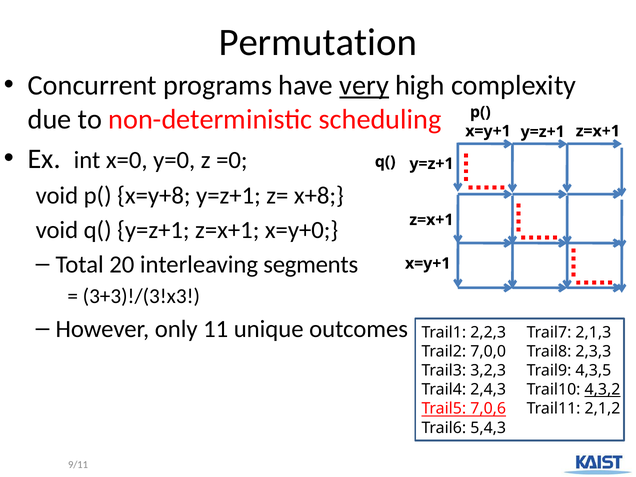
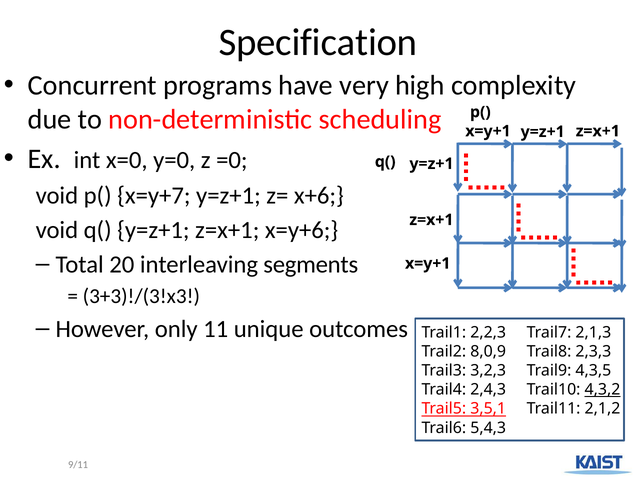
Permutation: Permutation -> Specification
very underline: present -> none
x=y+8: x=y+8 -> x=y+7
x+8: x+8 -> x+6
x=y+0: x=y+0 -> x=y+6
7,0,0: 7,0,0 -> 8,0,9
7,0,6: 7,0,6 -> 3,5,1
